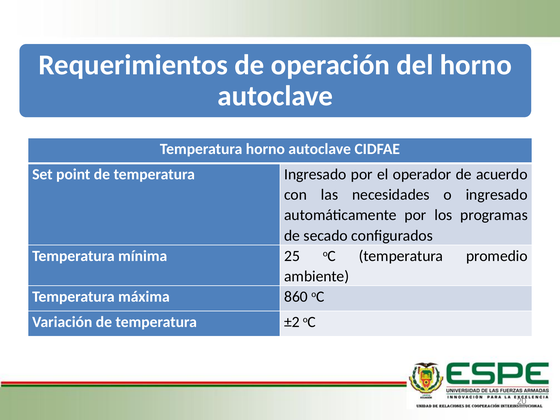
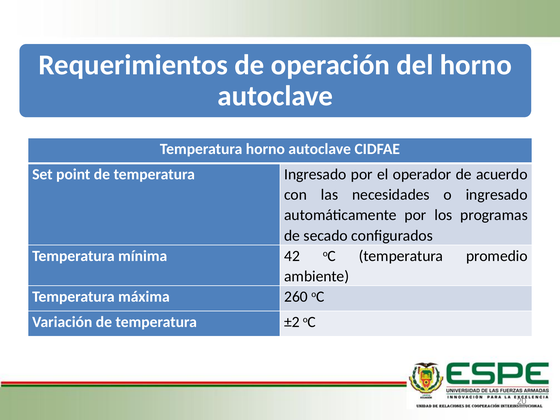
25: 25 -> 42
860: 860 -> 260
